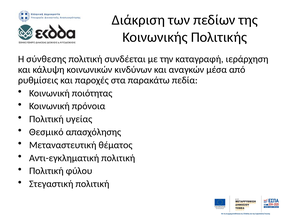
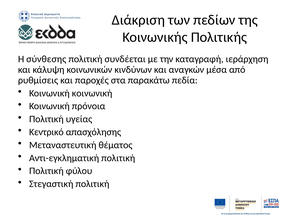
Κοινωνική ποιότητας: ποιότητας -> κοινωνική
Θεσμικό: Θεσμικό -> Κεντρικό
